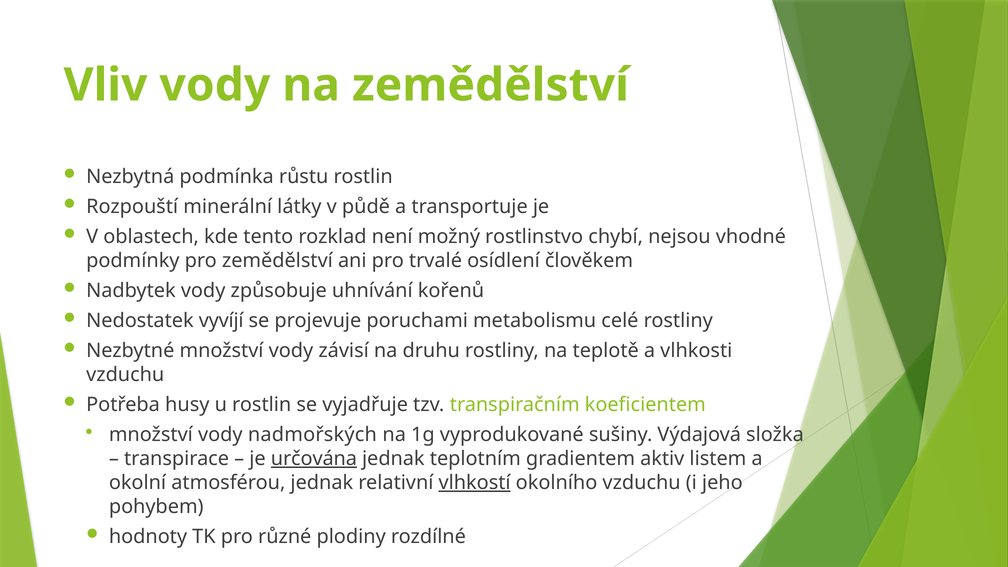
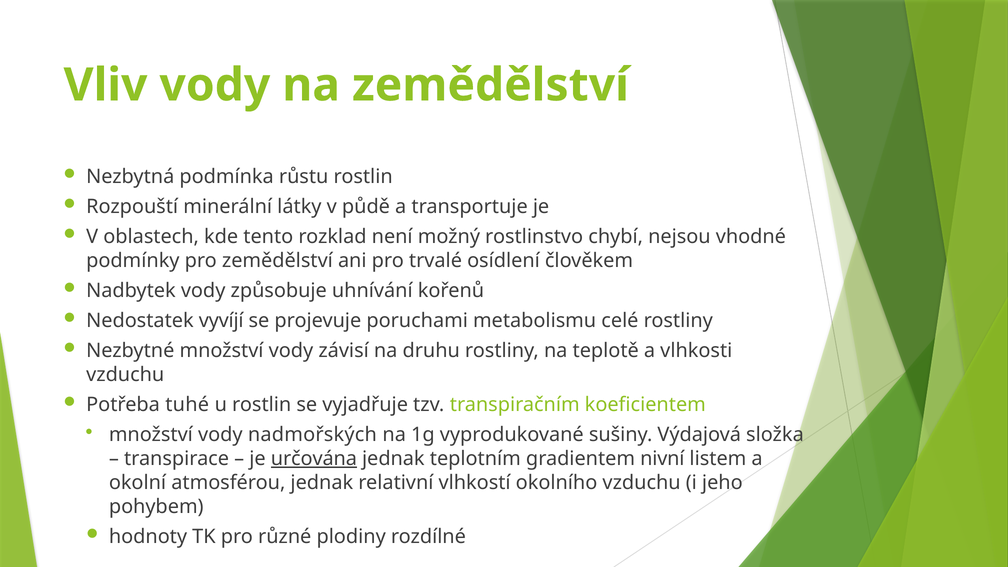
husy: husy -> tuhé
aktiv: aktiv -> nivní
vlhkostí underline: present -> none
